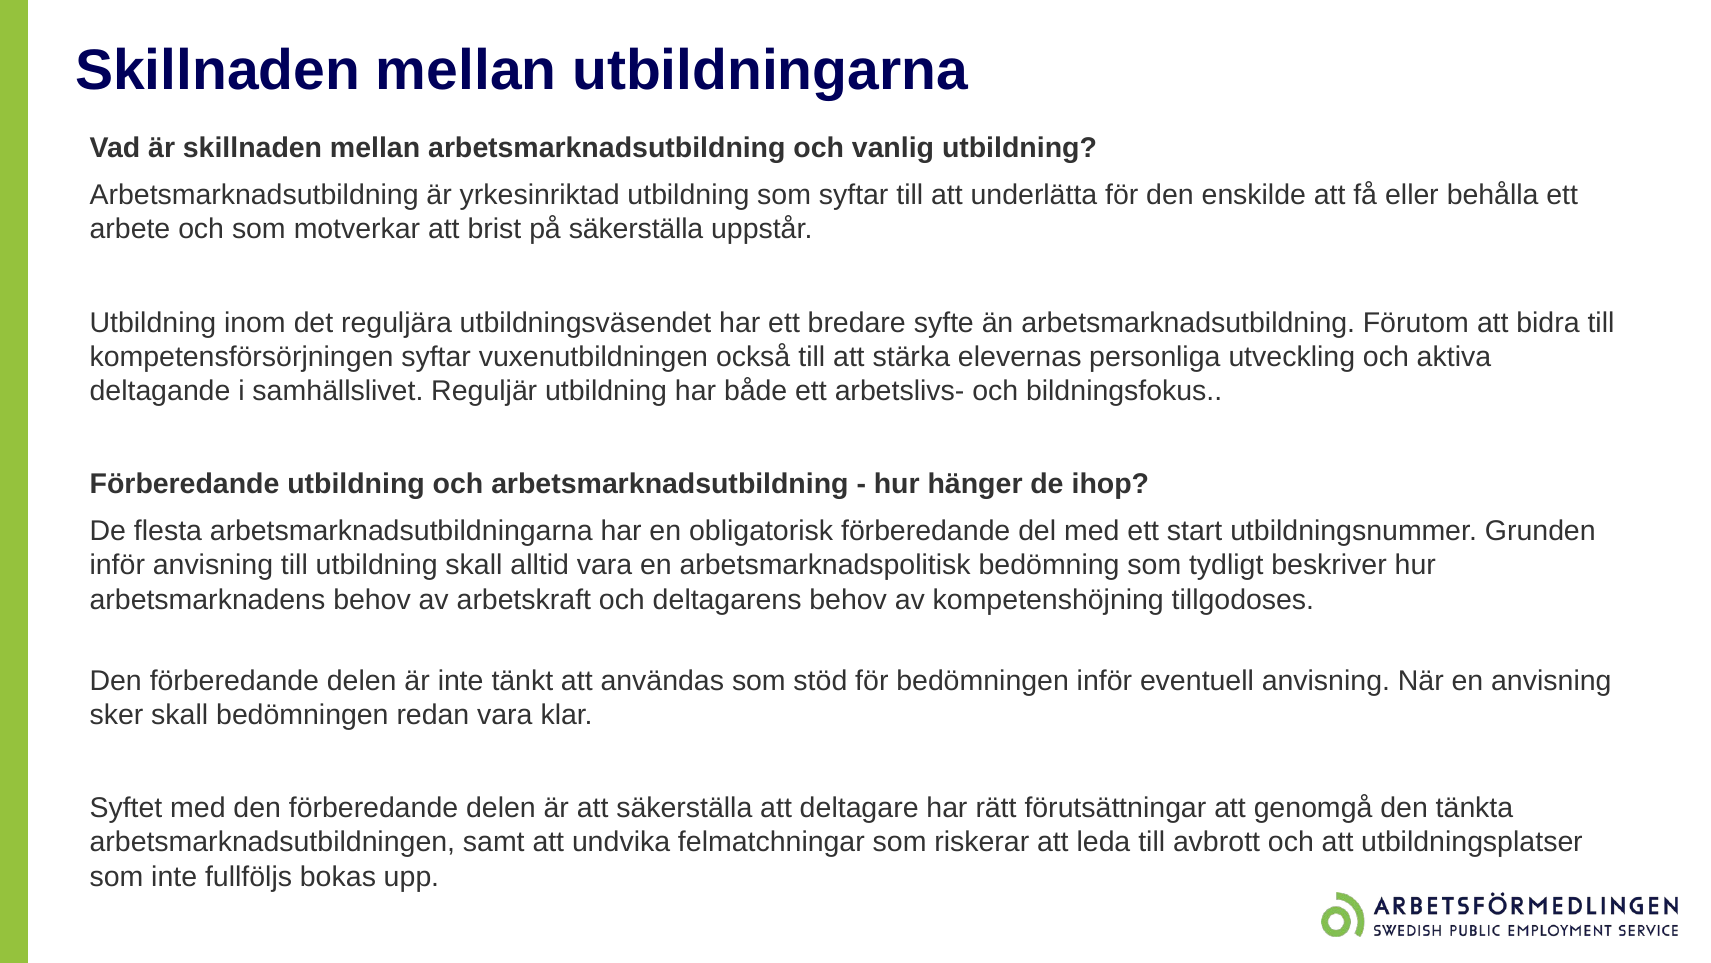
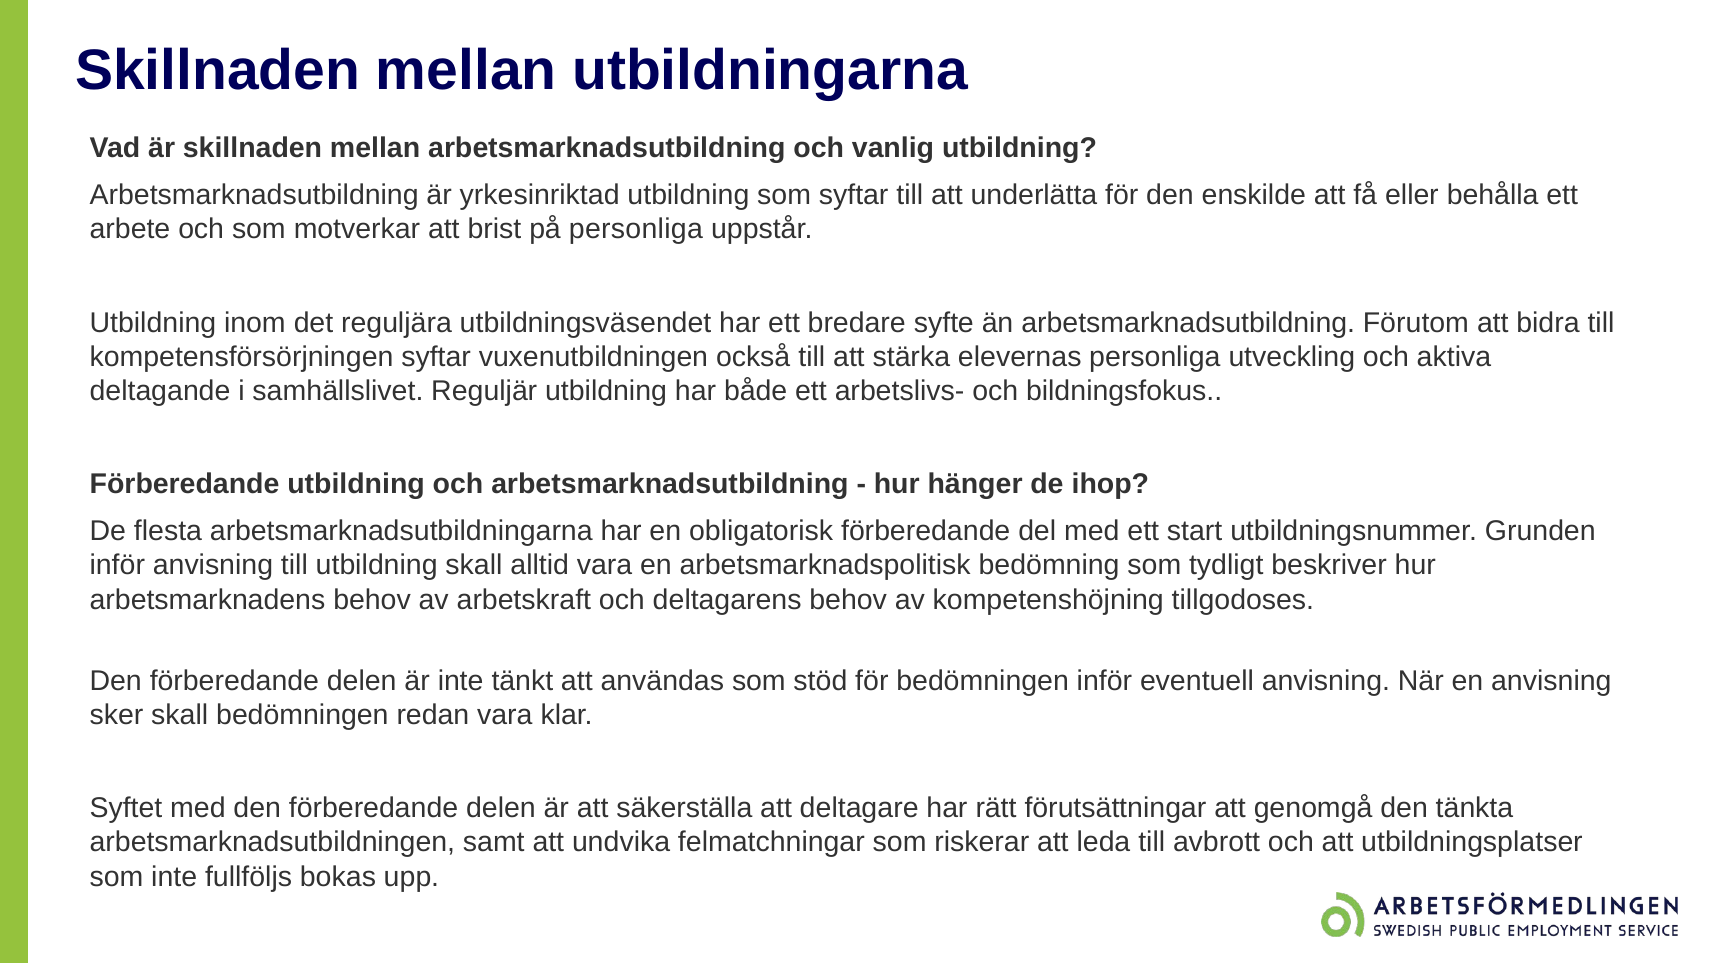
på säkerställa: säkerställa -> personliga
